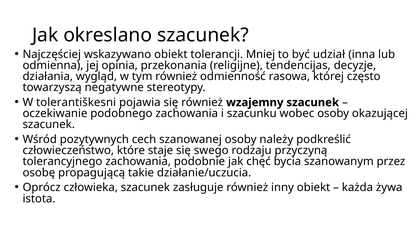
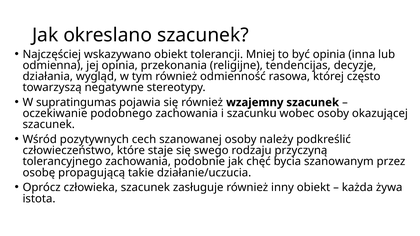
być udział: udział -> opinia
tolerantiškesni: tolerantiškesni -> supratingumas
